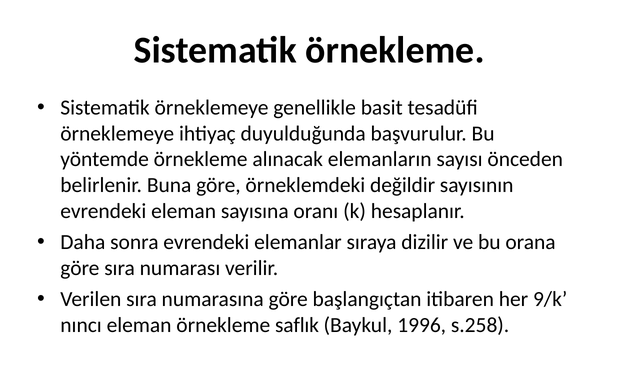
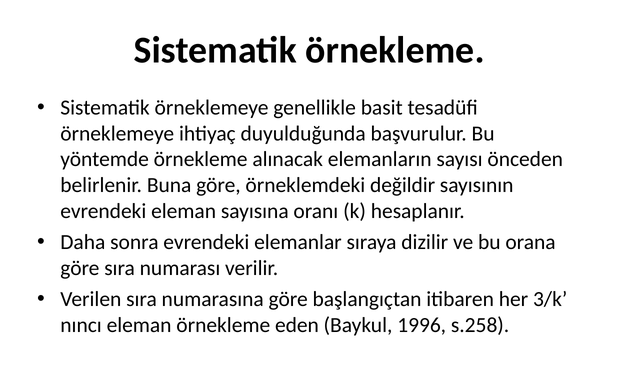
9/k: 9/k -> 3/k
saflık: saflık -> eden
